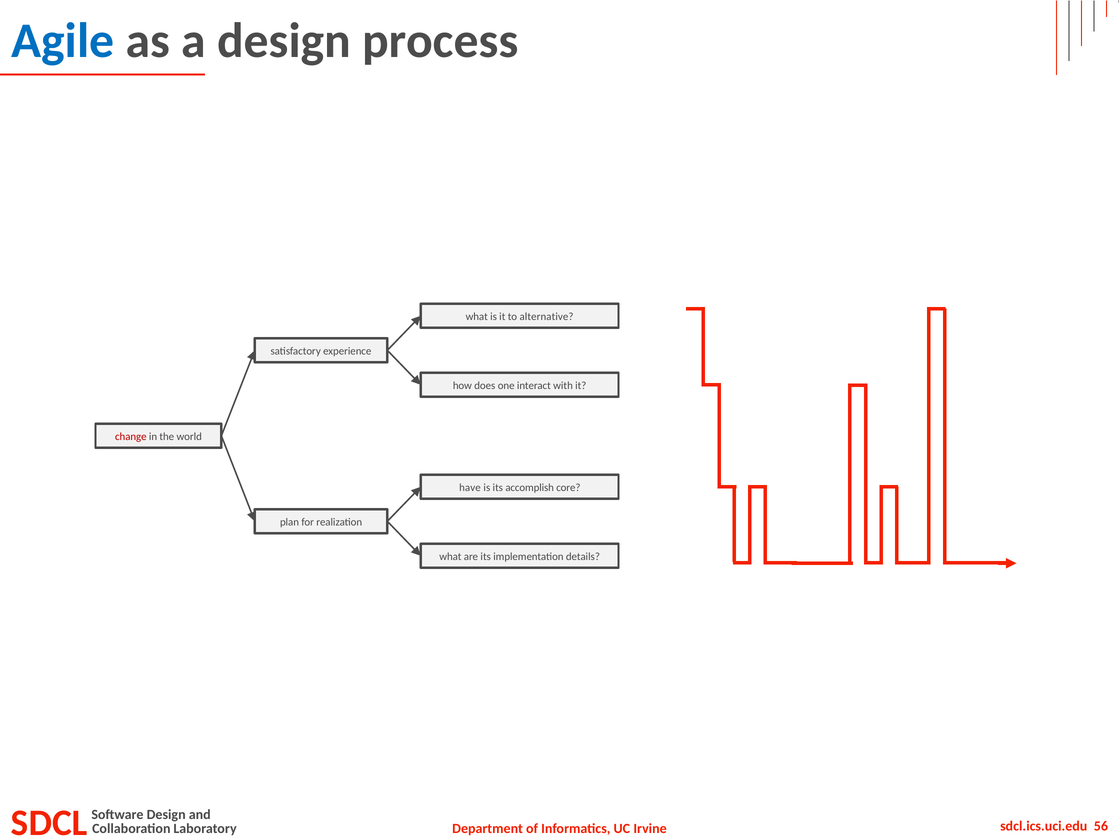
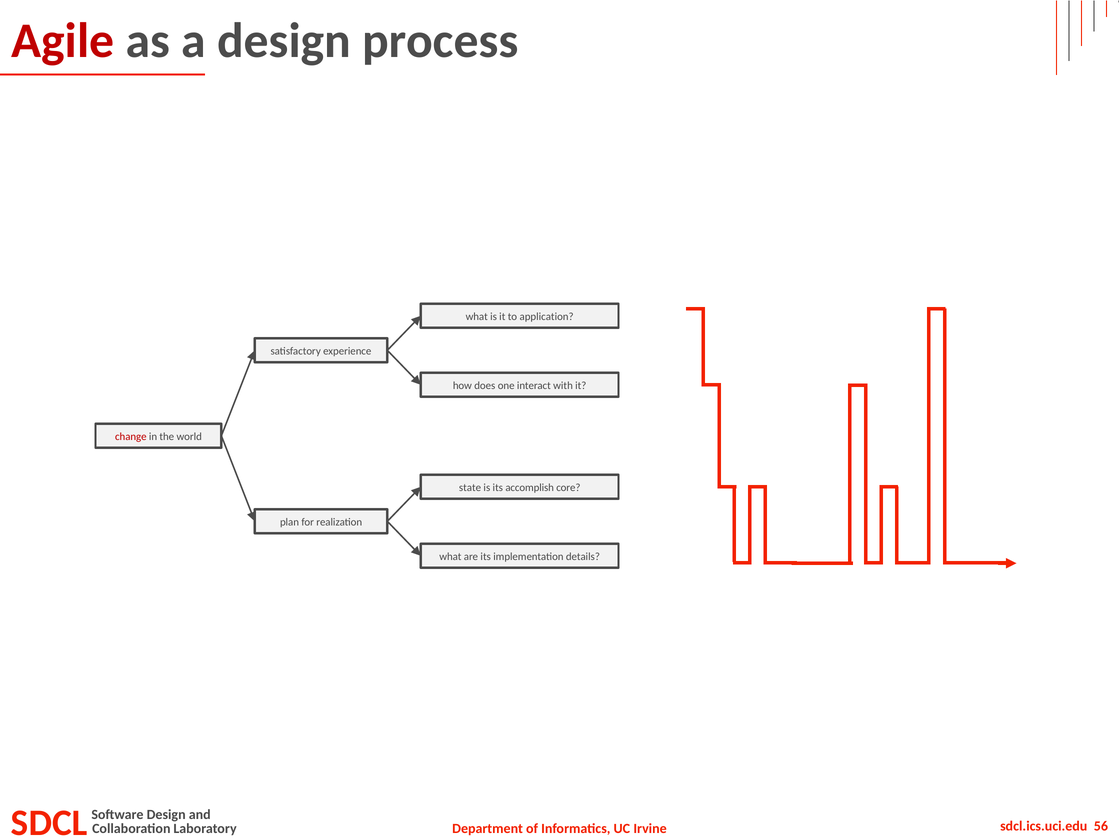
Agile colour: blue -> red
alternative: alternative -> application
have: have -> state
